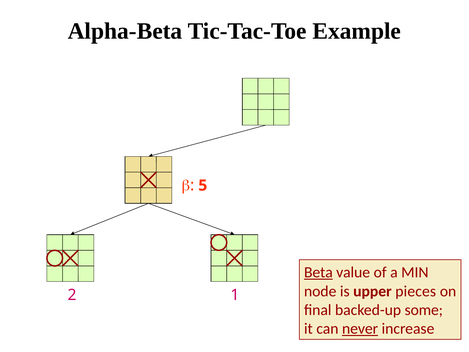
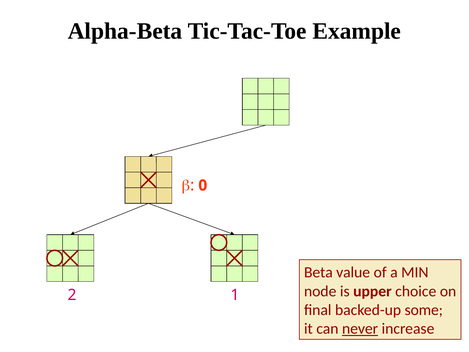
5: 5 -> 0
Beta underline: present -> none
pieces: pieces -> choice
